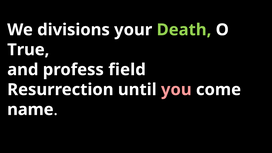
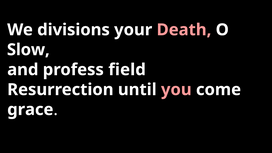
Death colour: light green -> pink
True: True -> Slow
name: name -> grace
